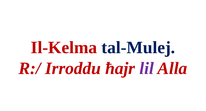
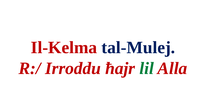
lil colour: purple -> green
